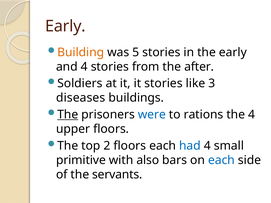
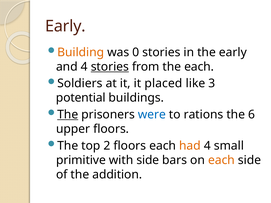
5: 5 -> 0
stories at (110, 67) underline: none -> present
the after: after -> each
it stories: stories -> placed
diseases: diseases -> potential
the 4: 4 -> 6
had colour: blue -> orange
with also: also -> side
each at (221, 160) colour: blue -> orange
servants: servants -> addition
